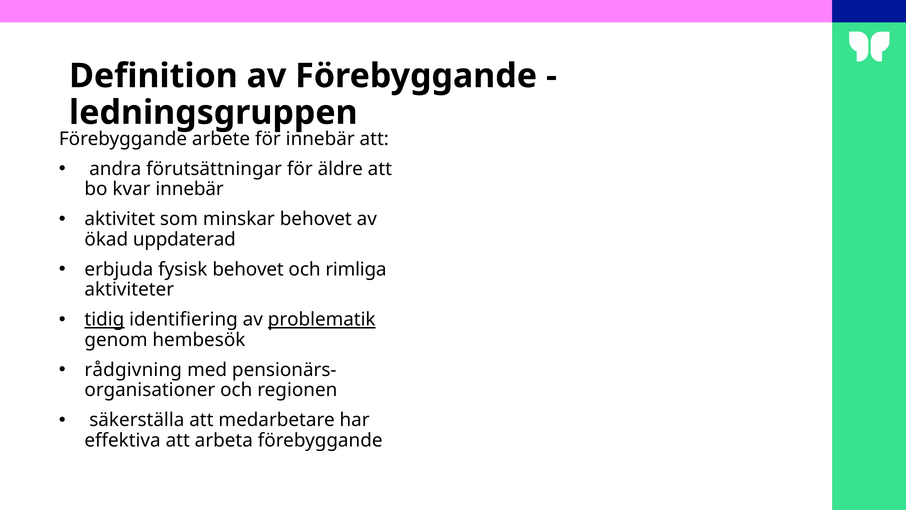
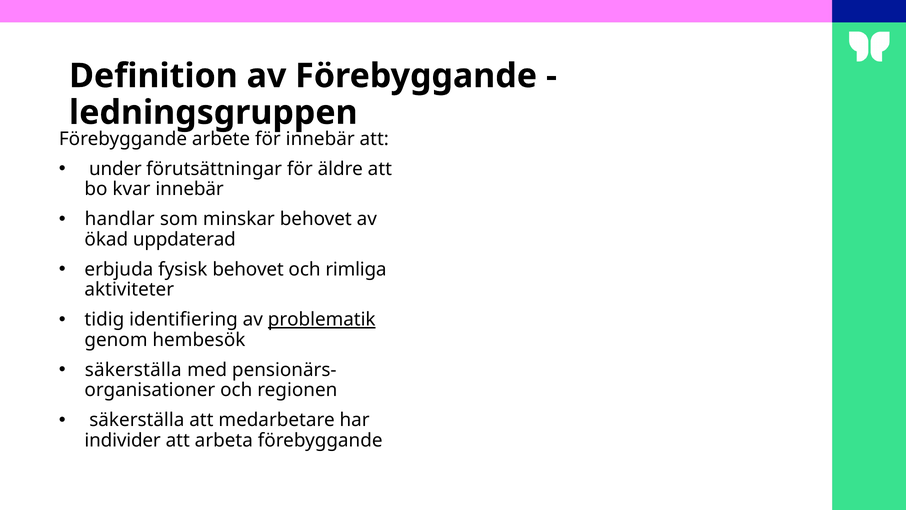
andra: andra -> under
aktivitet: aktivitet -> handlar
tidig underline: present -> none
rådgivning at (133, 370): rådgivning -> säkerställa
effektiva: effektiva -> individer
